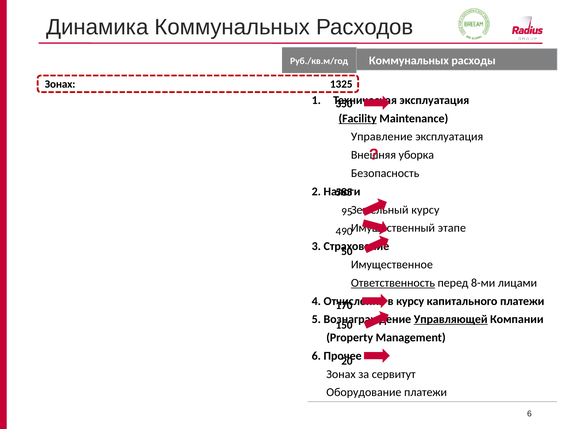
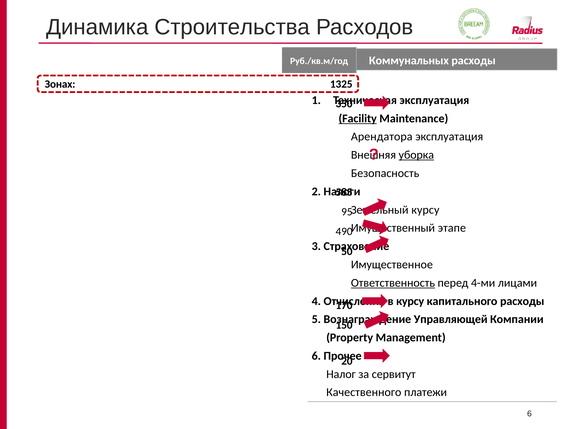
Динамика Коммунальных: Коммунальных -> Строительства
Управление: Управление -> Арендатора
уборка underline: none -> present
8-ми: 8-ми -> 4-ми
капитального платежи: платежи -> расходы
Управляющей underline: present -> none
Зонах at (341, 374): Зонах -> Налог
Оборудование: Оборудование -> Качественного
